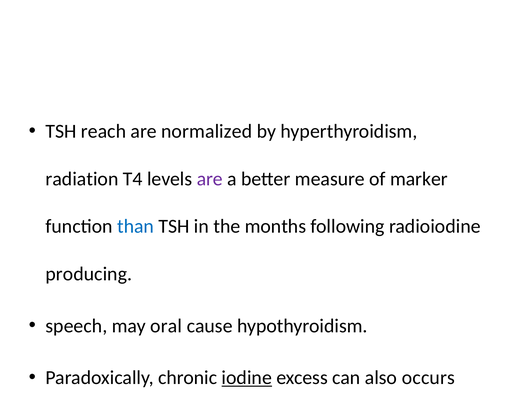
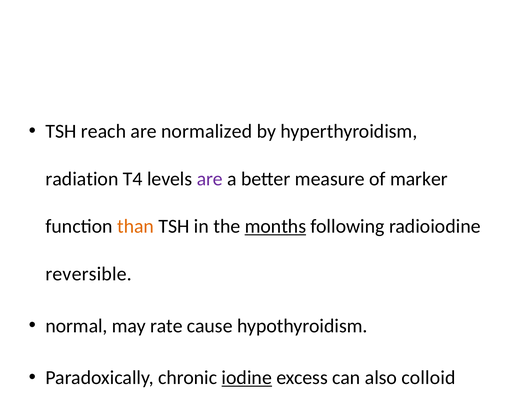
than colour: blue -> orange
months underline: none -> present
producing: producing -> reversible
speech: speech -> normal
oral: oral -> rate
occurs: occurs -> colloid
